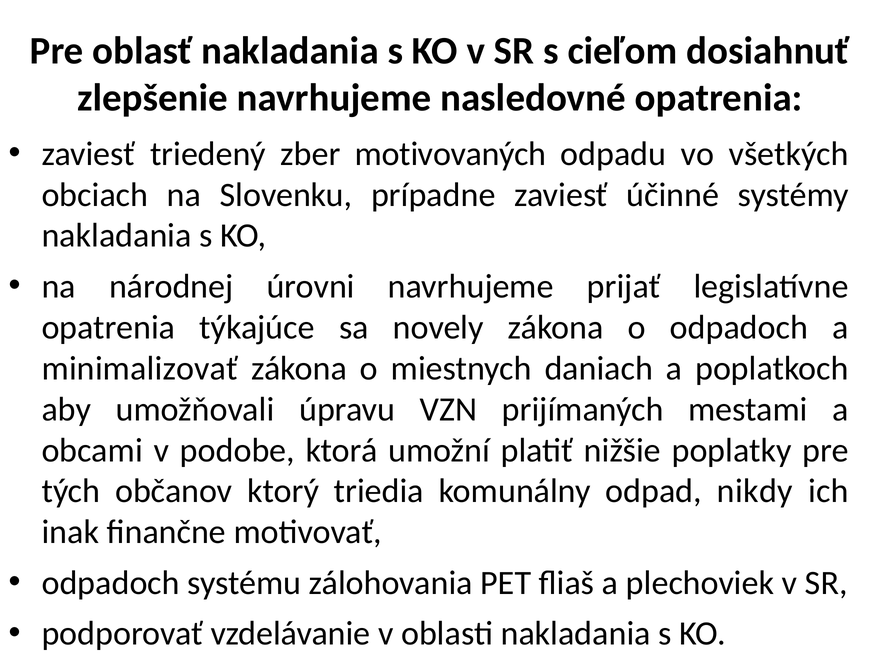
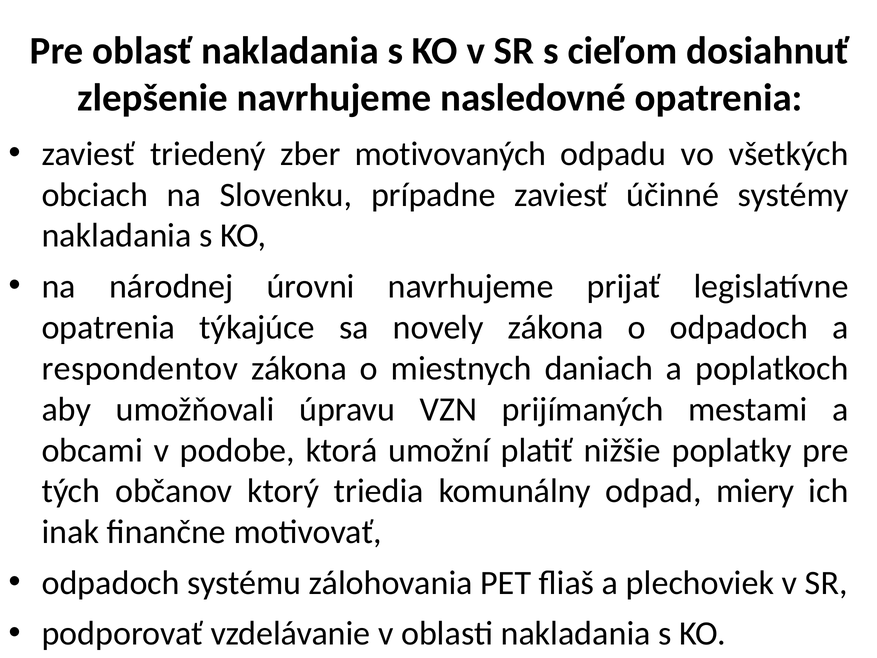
minimalizovať: minimalizovať -> respondentov
nikdy: nikdy -> miery
